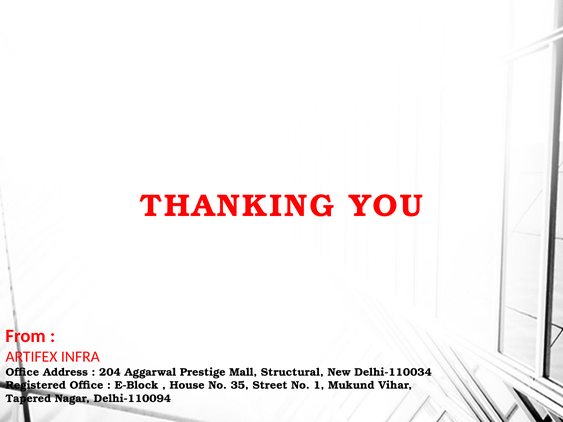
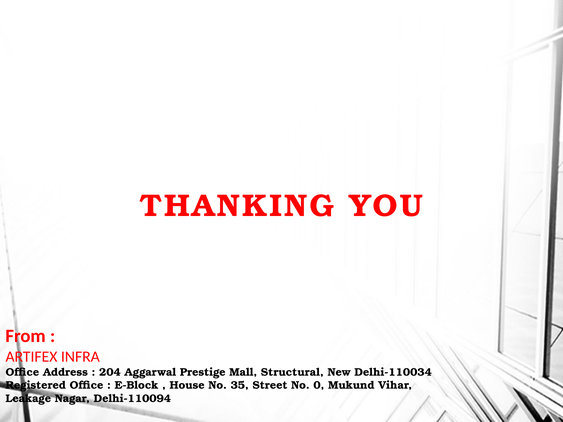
1: 1 -> 0
Tapered: Tapered -> Leakage
